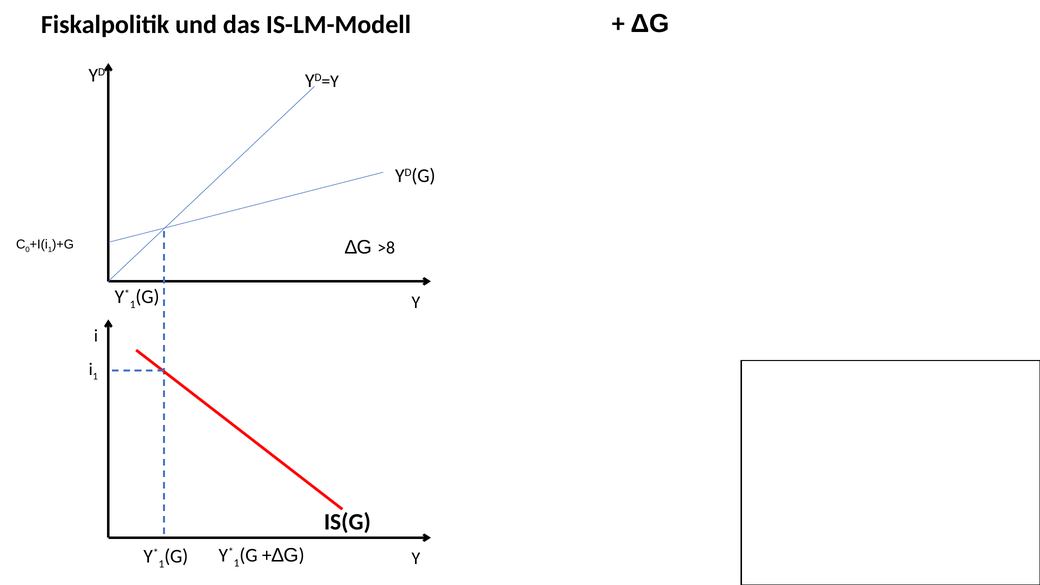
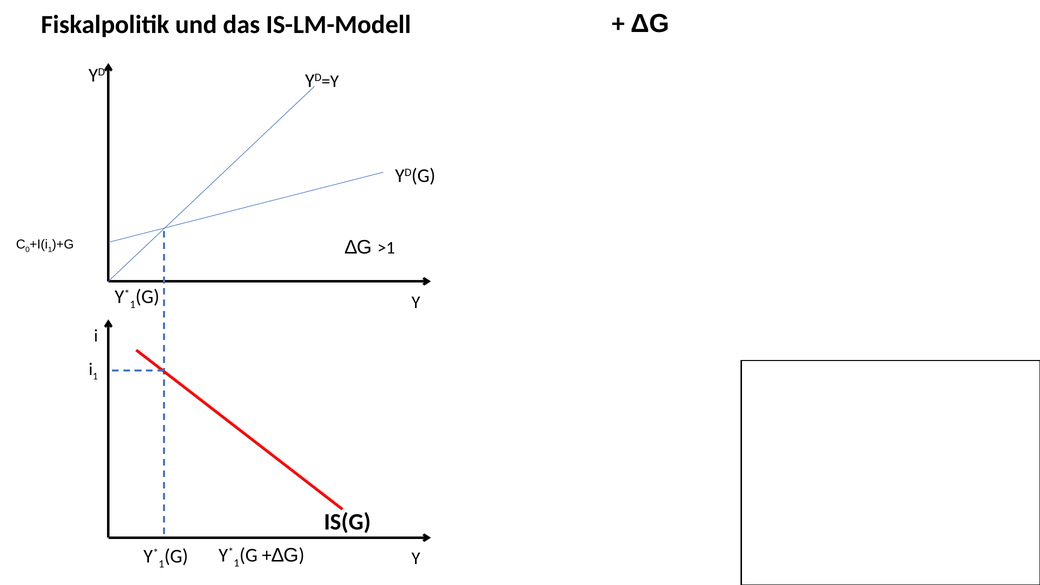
>8: >8 -> >1
